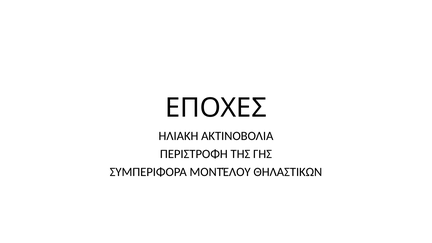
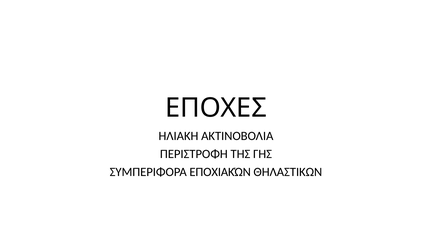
ΜΟΝΤΈΛΟΥ: ΜΟΝΤΈΛΟΥ -> ΕΠΟΧΙΑΚΏΝ
